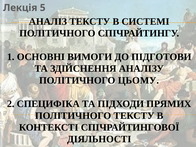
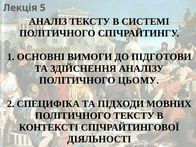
ПРЯМИХ: ПРЯМИХ -> МОВНИХ
